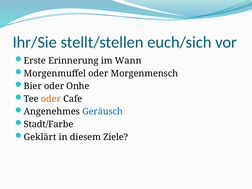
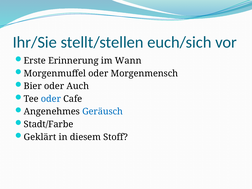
Onhe: Onhe -> Auch
oder at (51, 99) colour: orange -> blue
Ziele: Ziele -> Stoff
